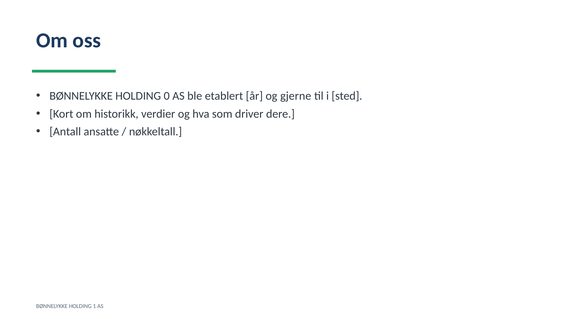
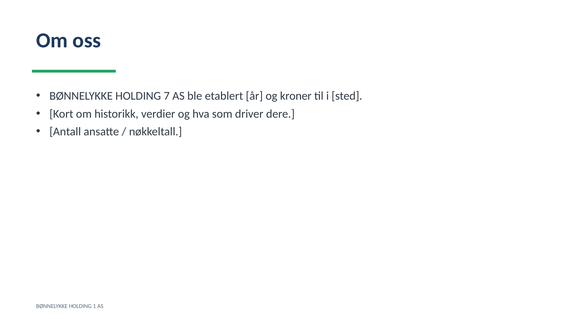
0: 0 -> 7
gjerne: gjerne -> kroner
